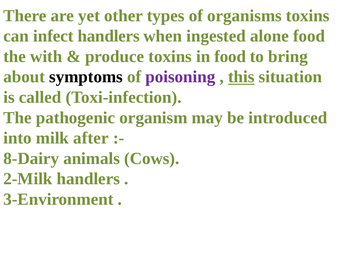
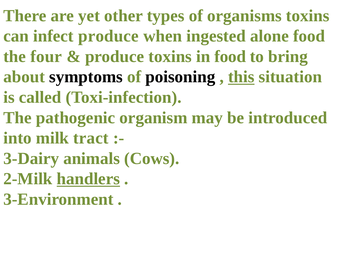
infect handlers: handlers -> produce
with: with -> four
poisoning colour: purple -> black
after: after -> tract
8-Dairy: 8-Dairy -> 3-Dairy
handlers at (88, 179) underline: none -> present
